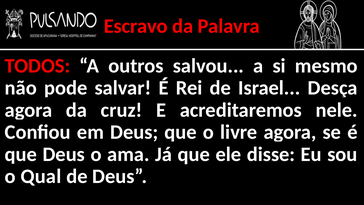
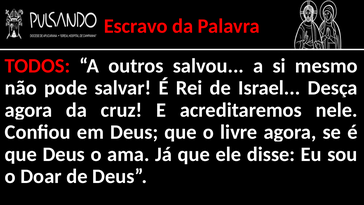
Qual: Qual -> Doar
